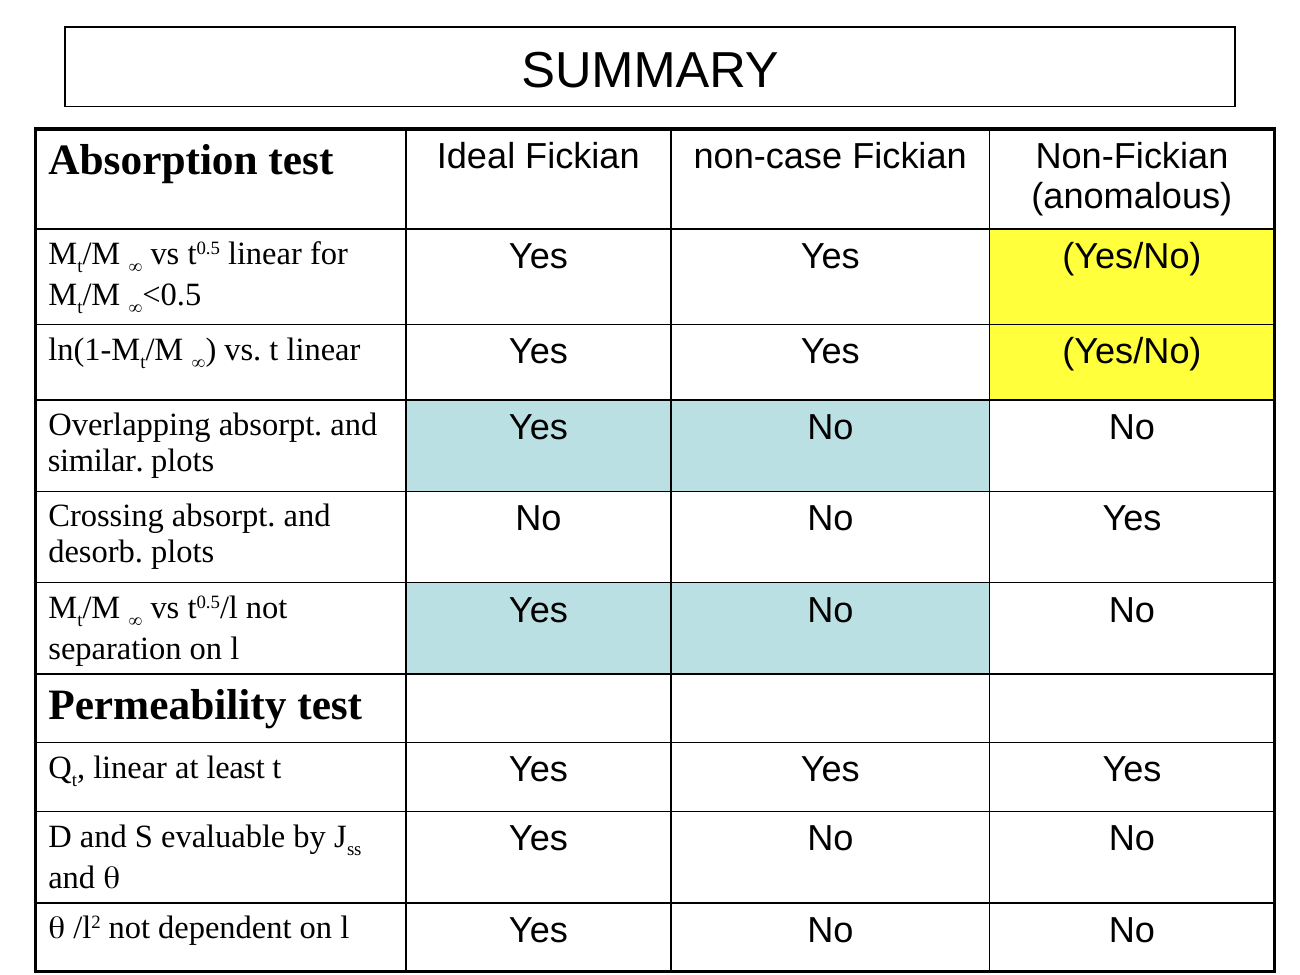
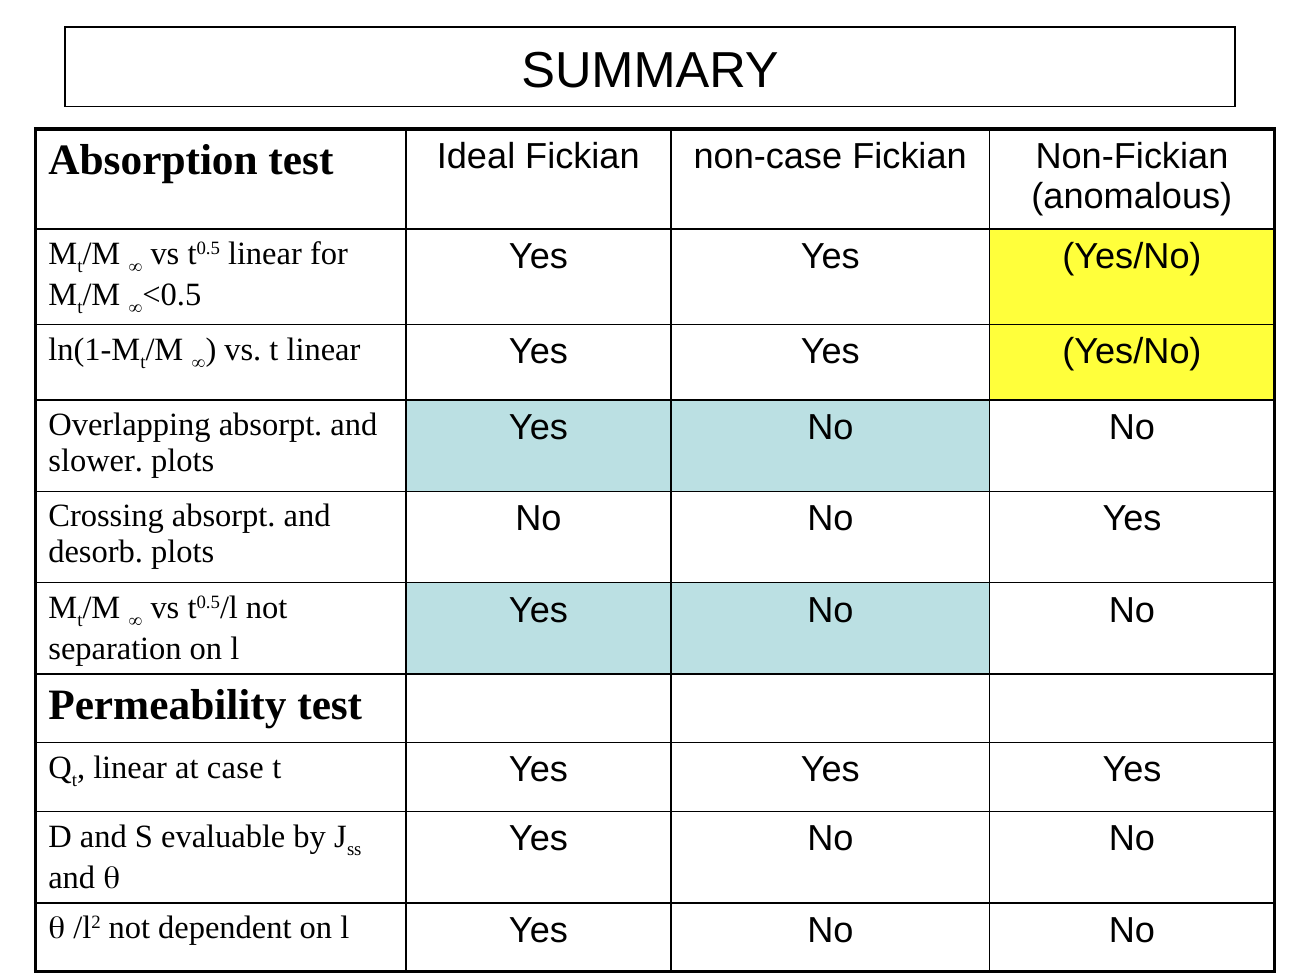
similar: similar -> slower
least: least -> case
